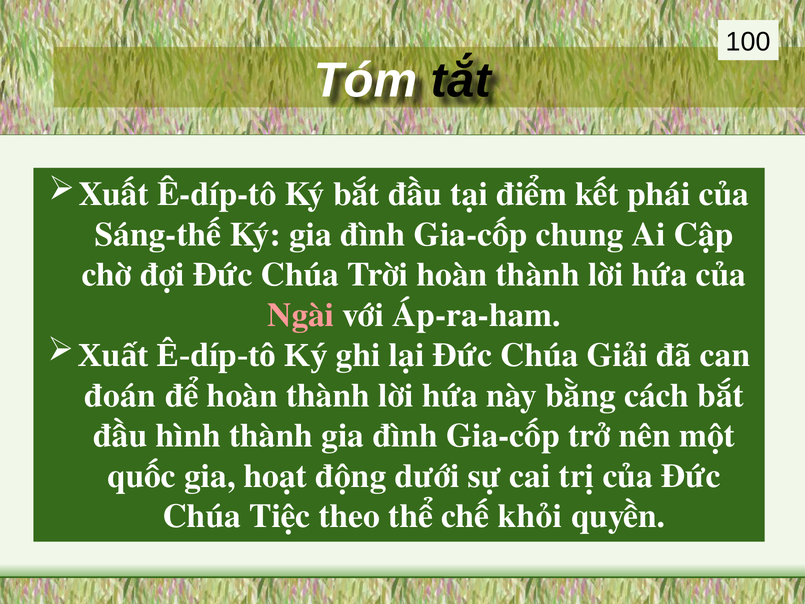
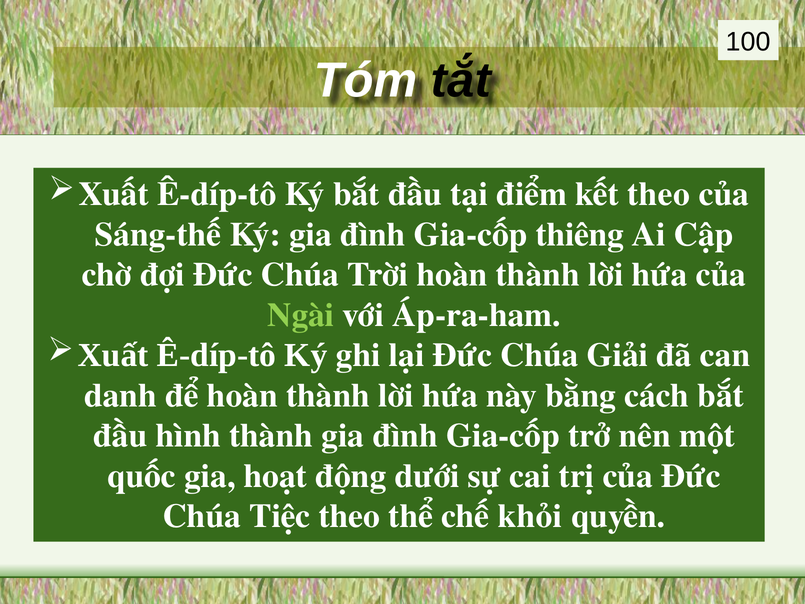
kết phái: phái -> theo
chung: chung -> thiêng
Ngài colour: pink -> light green
đoán: đoán -> danh
